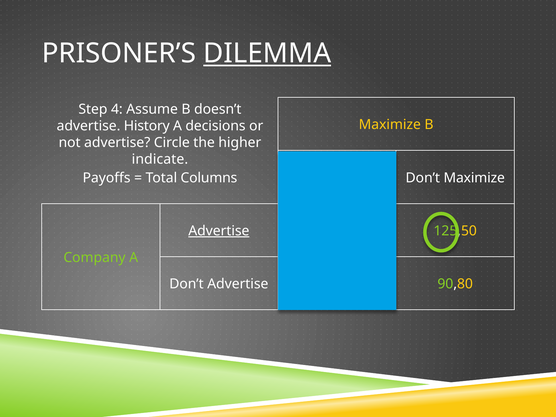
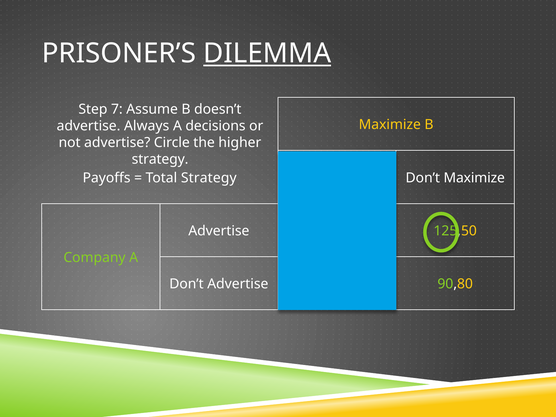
4: 4 -> 7
History: History -> Always
indicate at (160, 159): indicate -> strategy
Total Columns: Columns -> Strategy
Advertise at (219, 231) underline: present -> none
